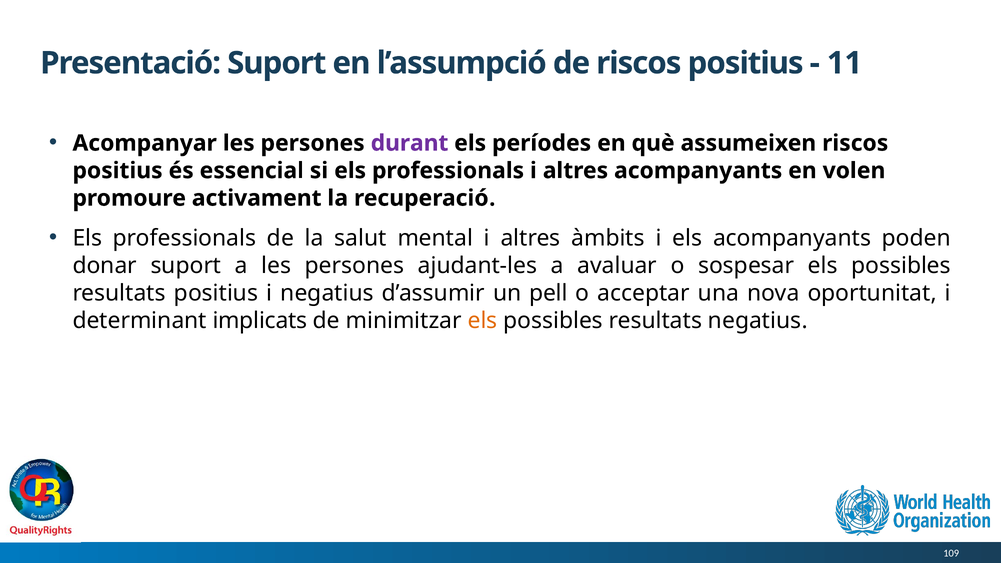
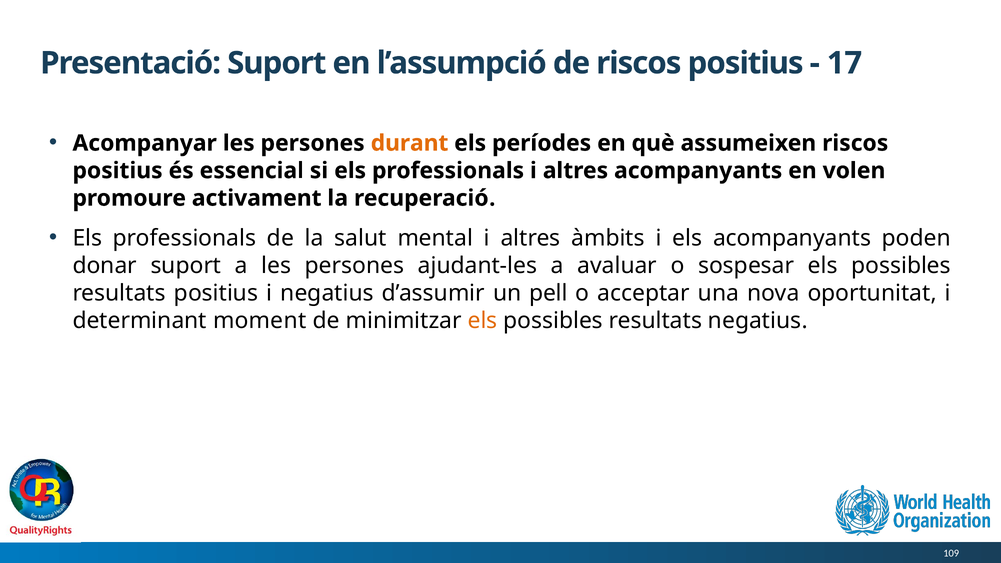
11: 11 -> 17
durant colour: purple -> orange
implicats: implicats -> moment
